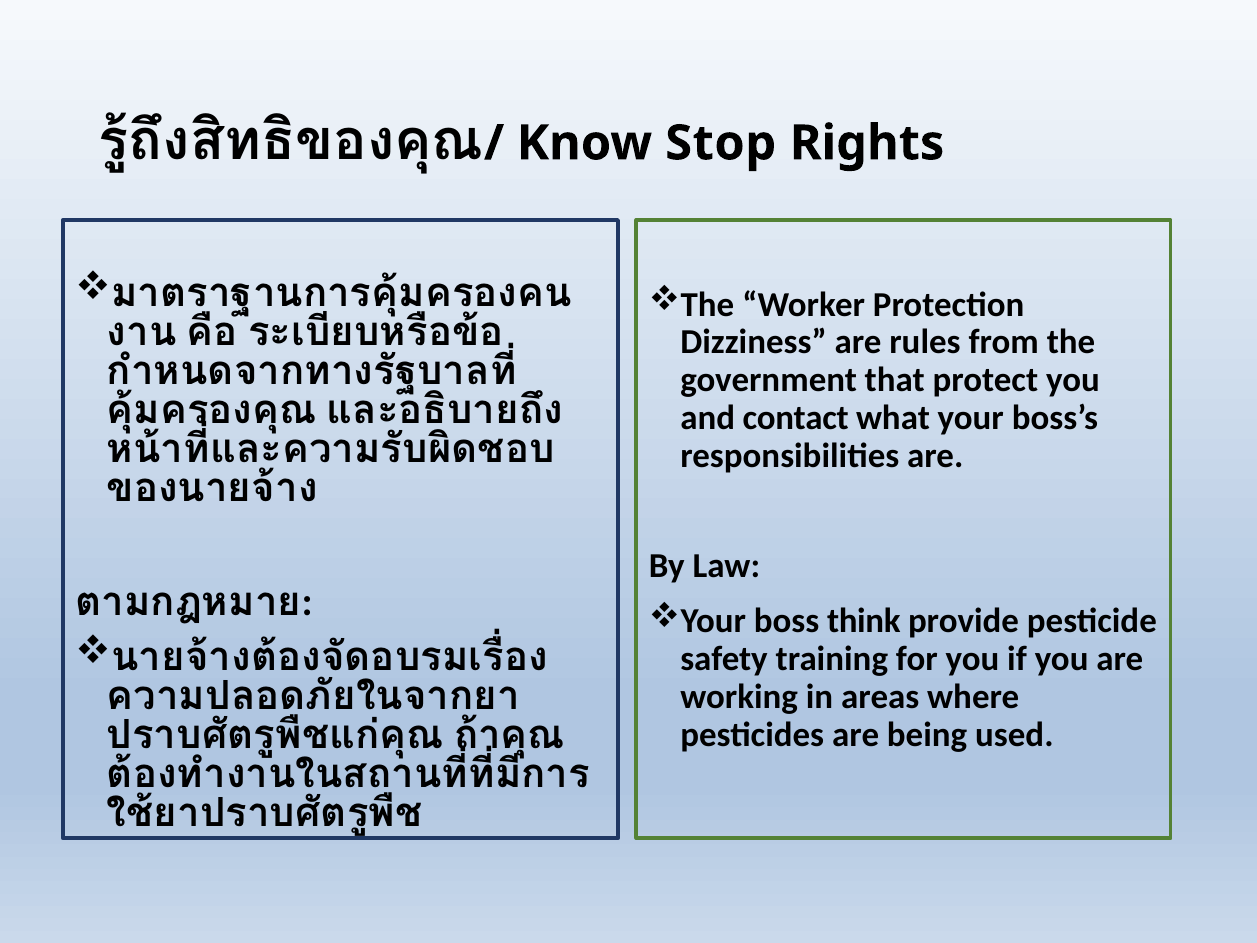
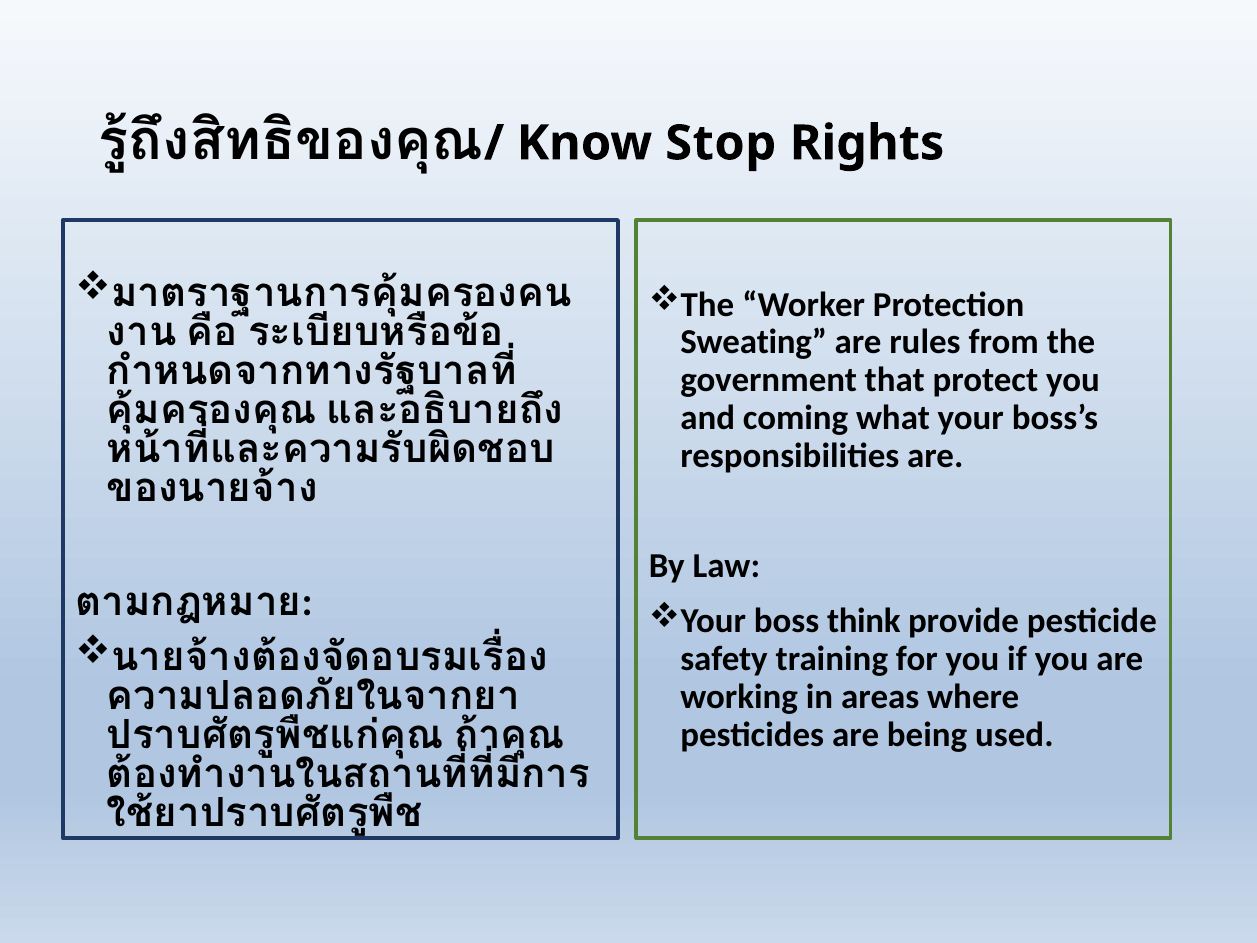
Dizziness: Dizziness -> Sweating
contact: contact -> coming
